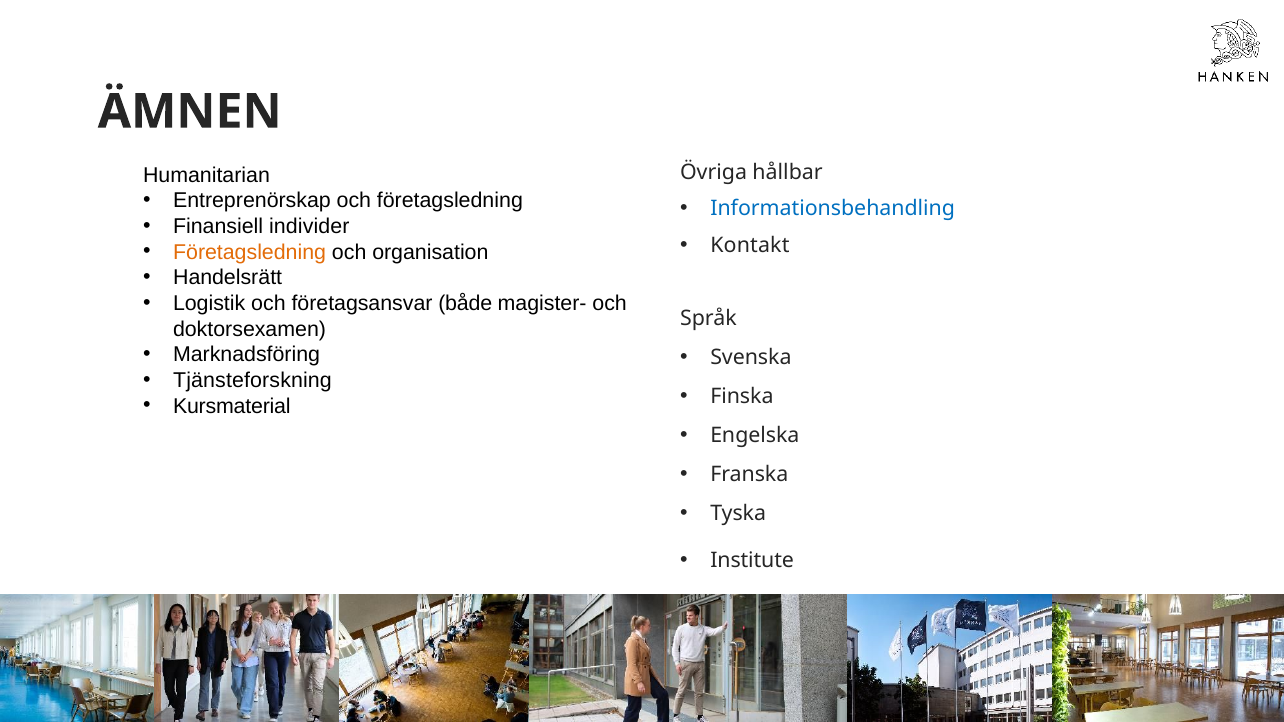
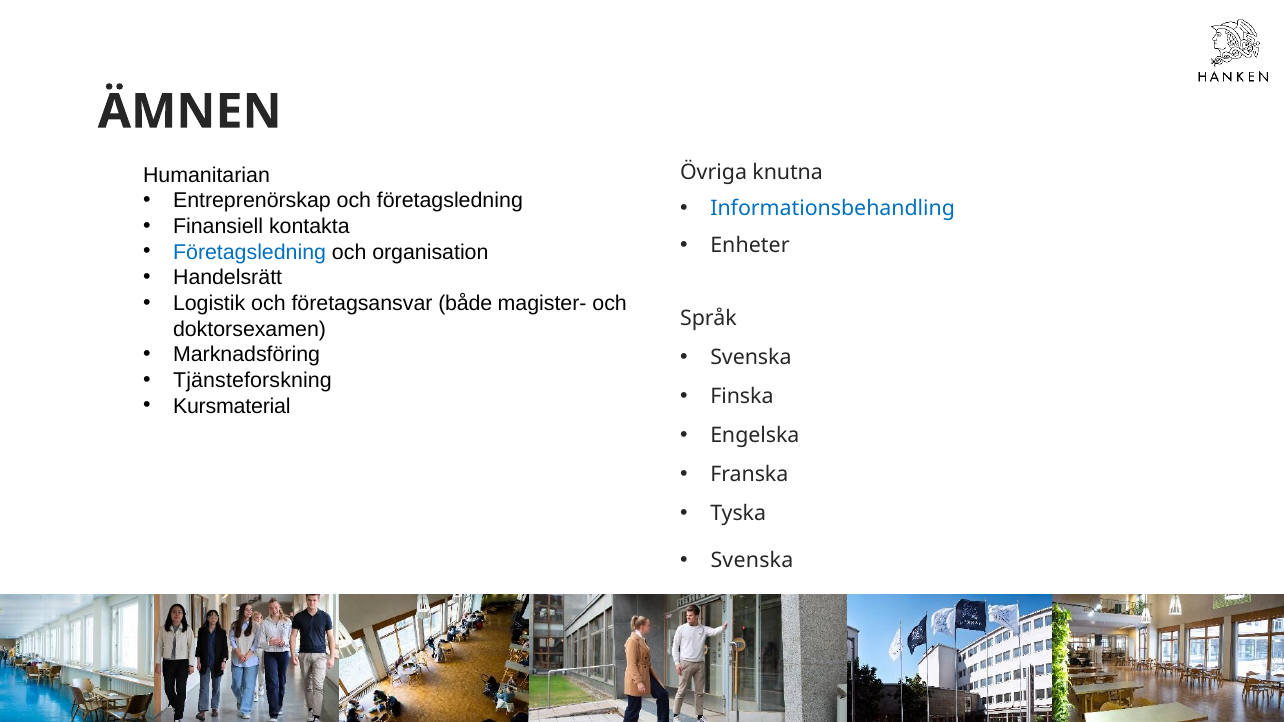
hållbar: hållbar -> knutna
individer: individer -> kontakta
Kontakt: Kontakt -> Enheter
Företagsledning at (250, 252) colour: orange -> blue
Institute at (752, 561): Institute -> Svenska
